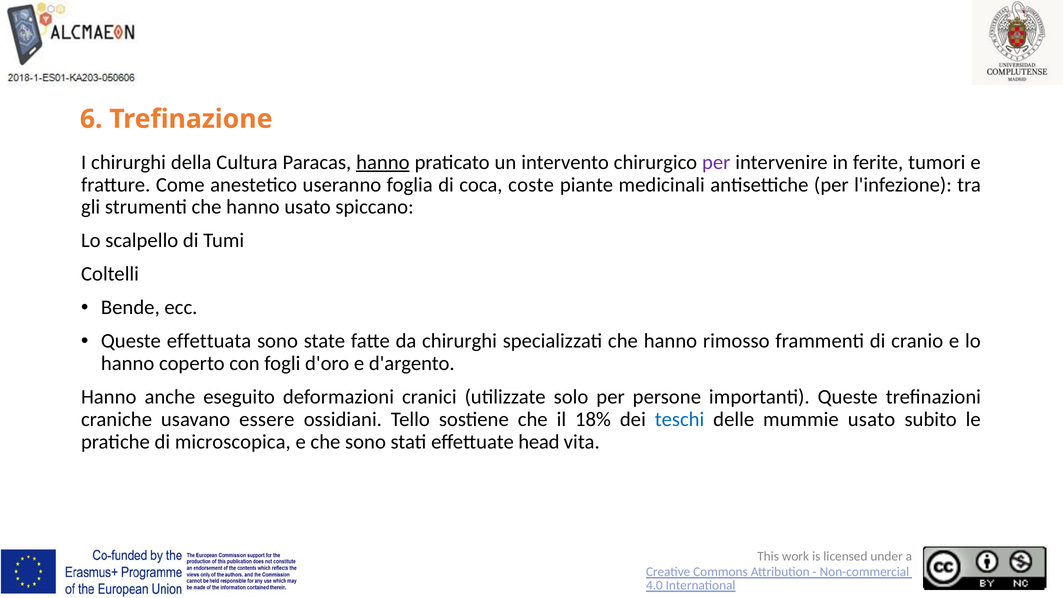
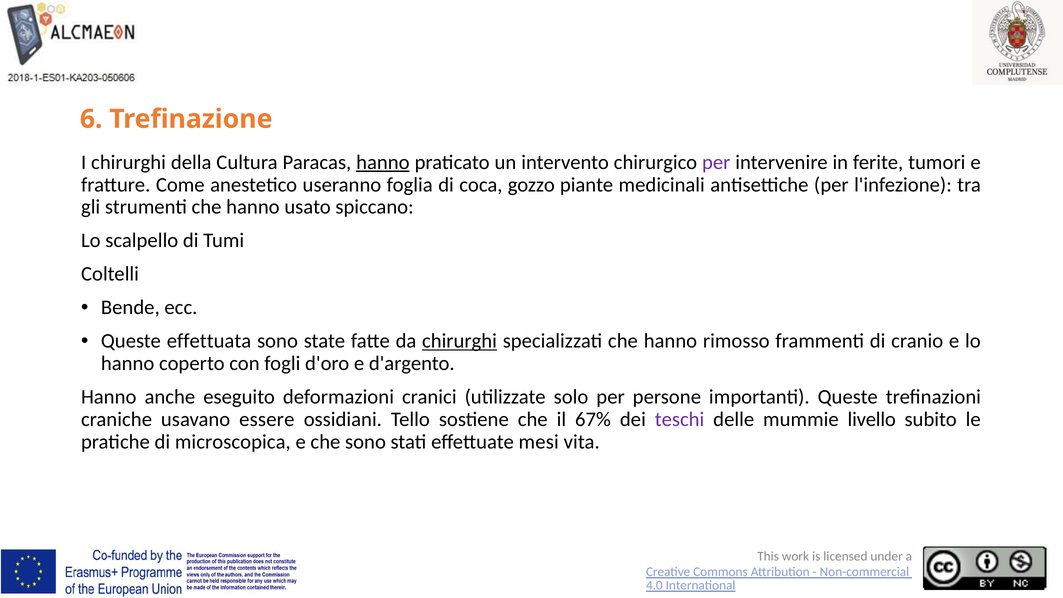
coste: coste -> gozzo
chirurghi at (459, 341) underline: none -> present
18%: 18% -> 67%
teschi colour: blue -> purple
mummie usato: usato -> livello
head: head -> mesi
